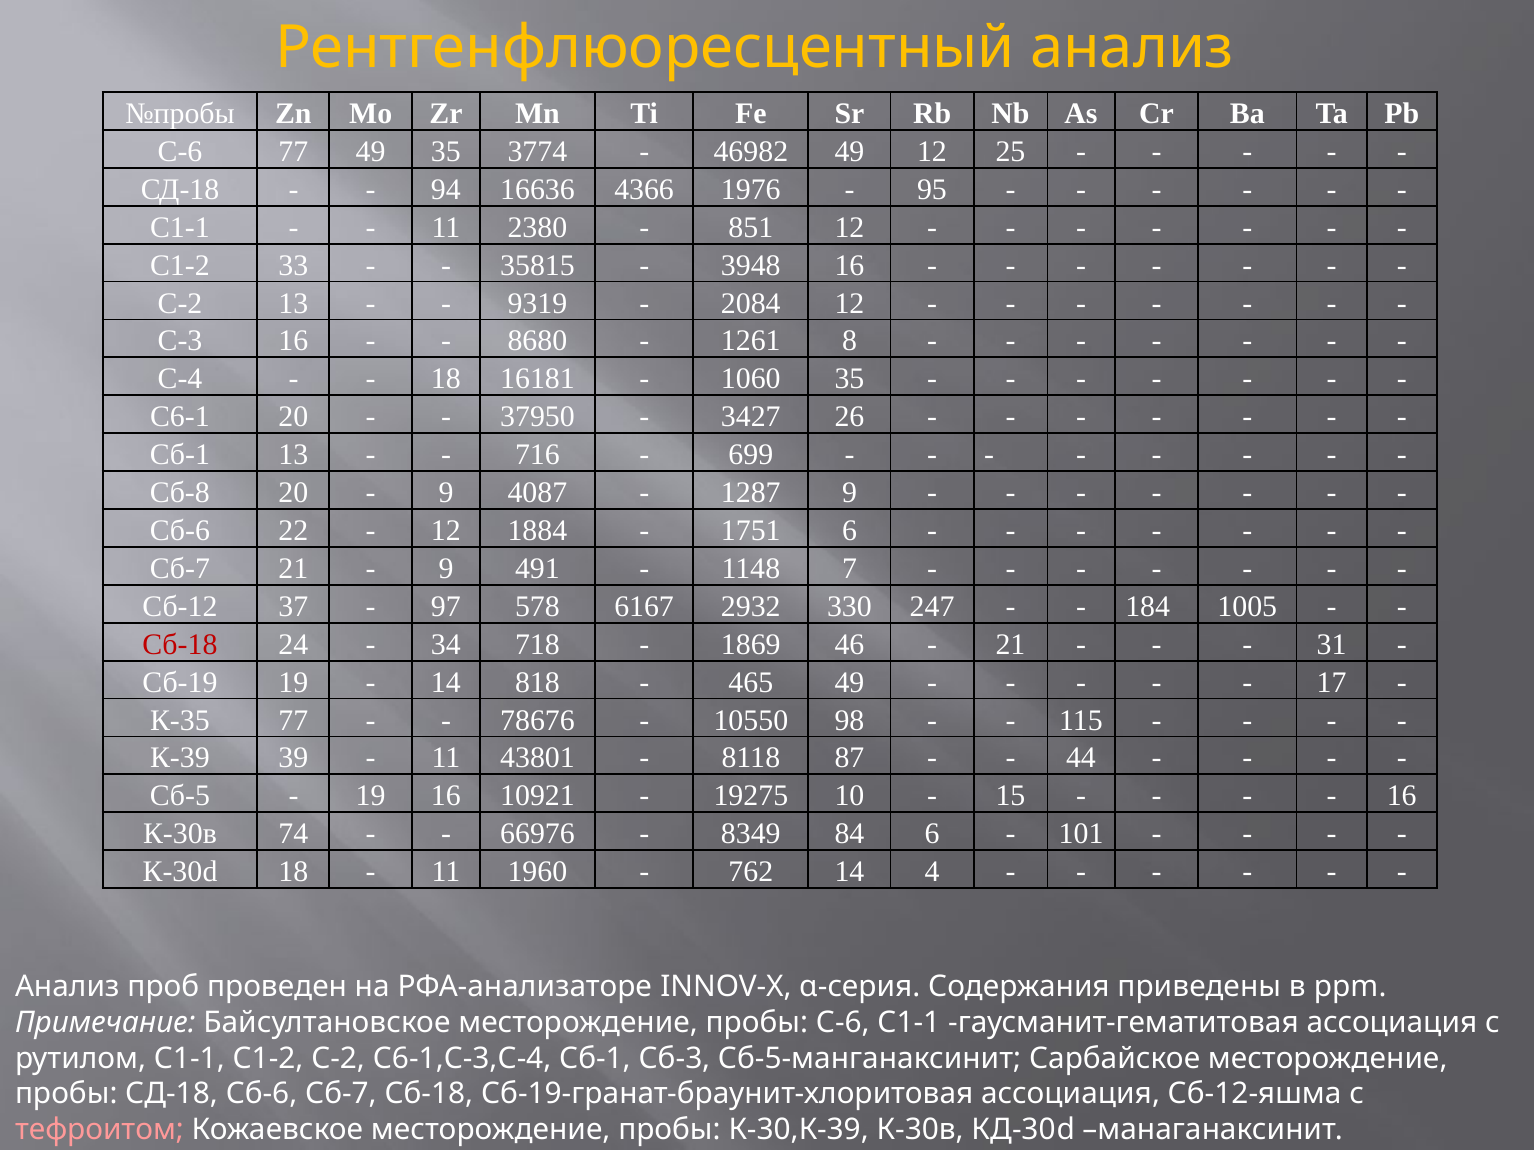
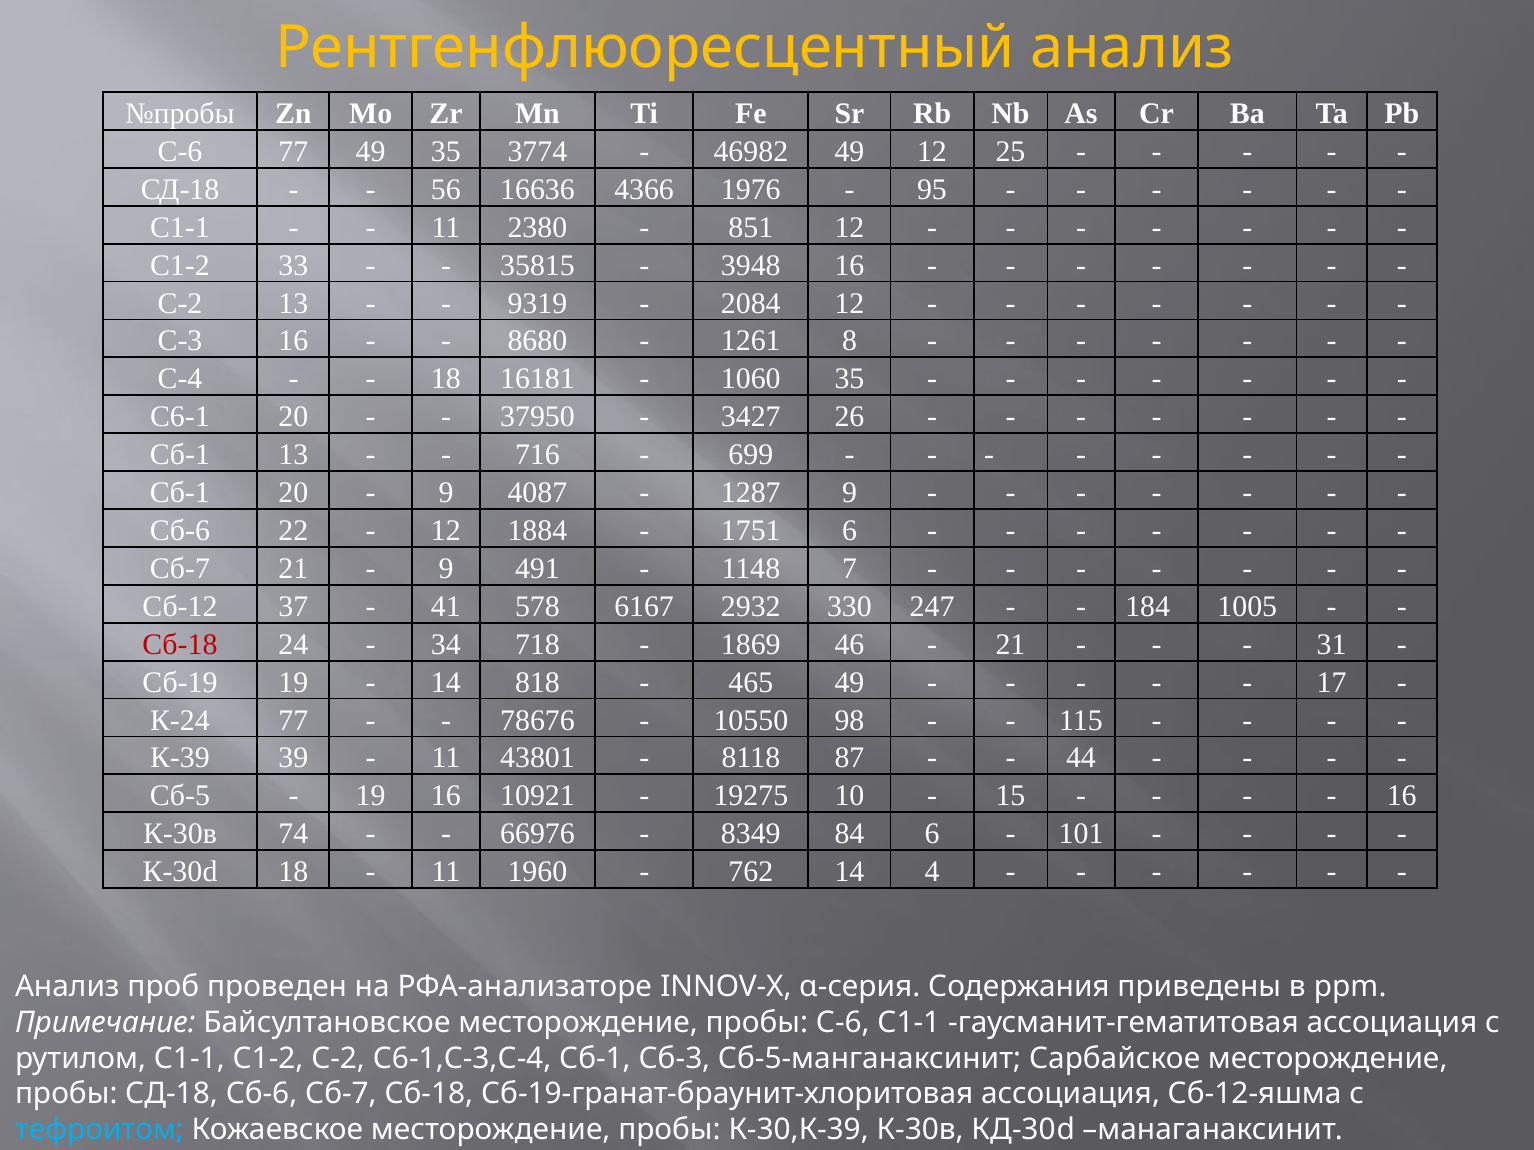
94: 94 -> 56
Сб-8 at (180, 493): Сб-8 -> Сб-1
97: 97 -> 41
К-35: К-35 -> К-24
тефроитом colour: pink -> light blue
